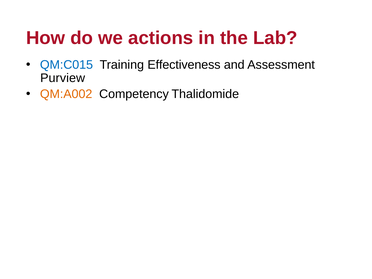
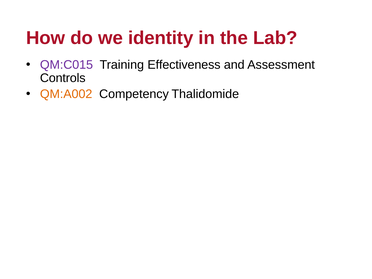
actions: actions -> identity
QM:C015 colour: blue -> purple
Purview: Purview -> Controls
